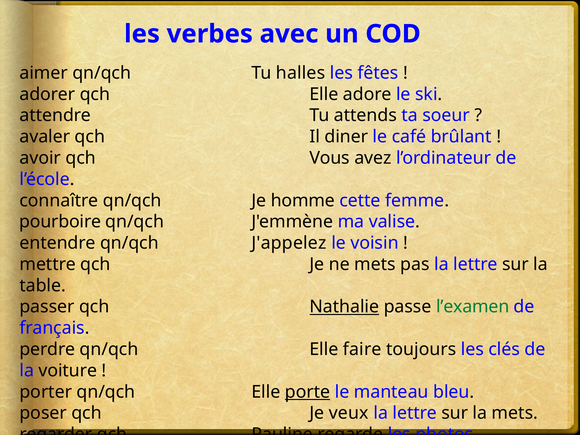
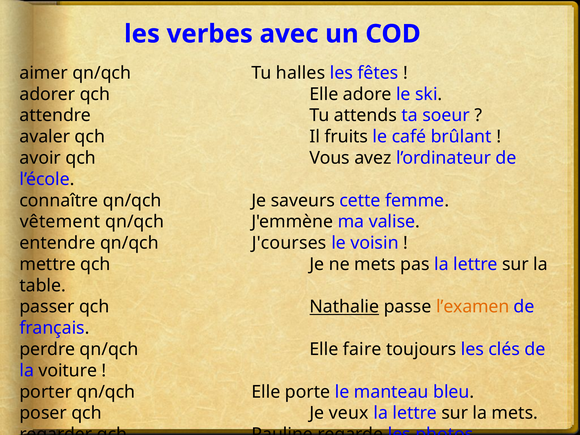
diner: diner -> fruits
Je homme: homme -> saveurs
pourboire: pourboire -> vêtement
J'appelez: J'appelez -> J'courses
l’examen colour: green -> orange
porte underline: present -> none
